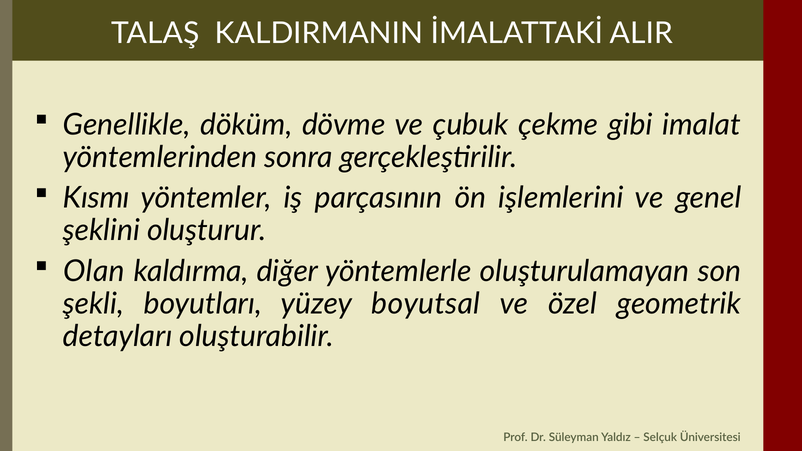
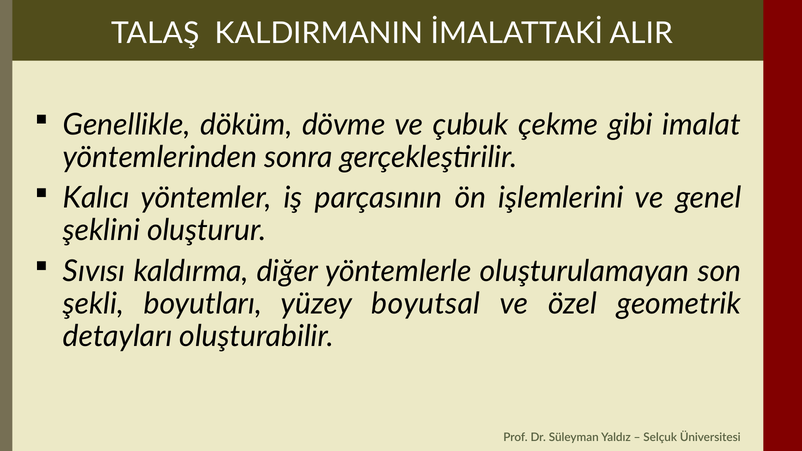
Kısmı: Kısmı -> Kalıcı
Olan: Olan -> Sıvısı
